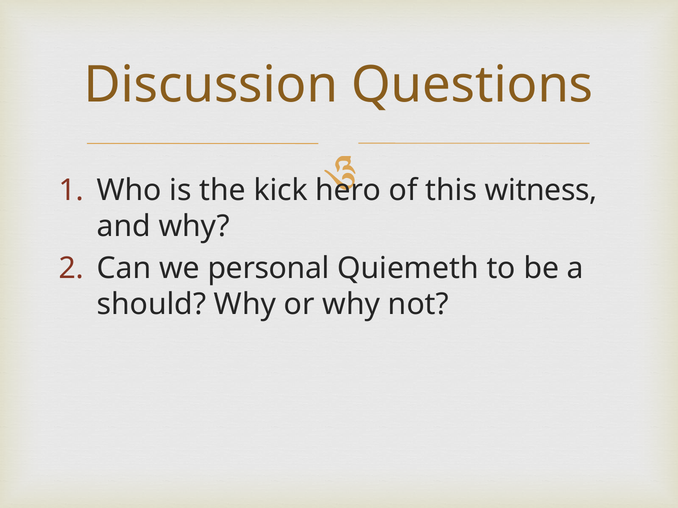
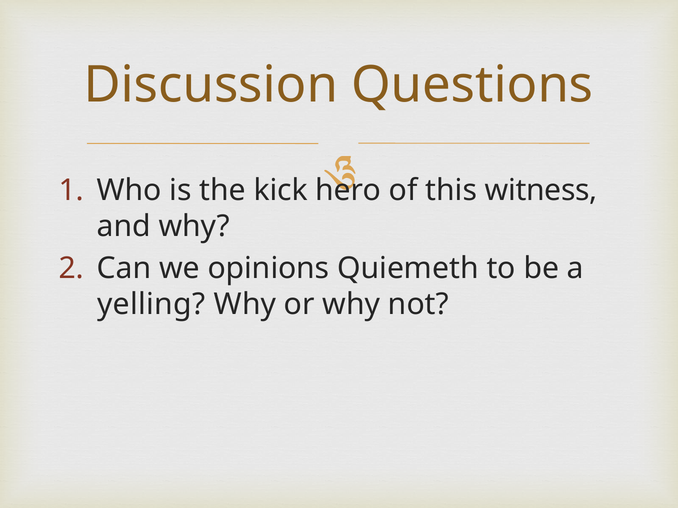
personal: personal -> opinions
should: should -> yelling
